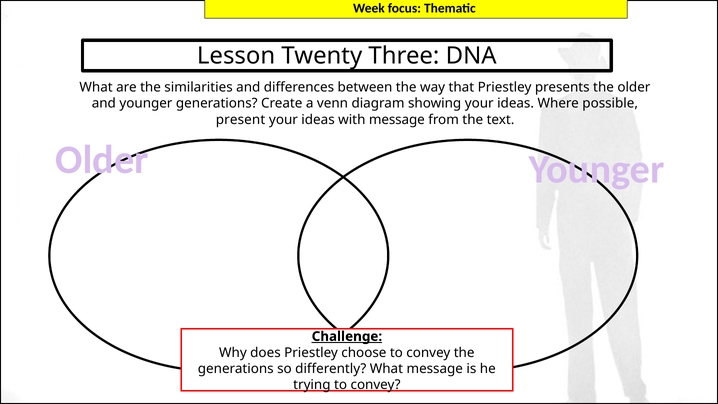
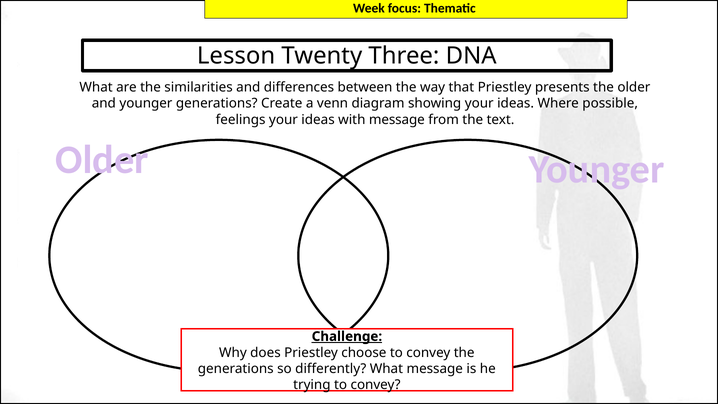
present: present -> feelings
